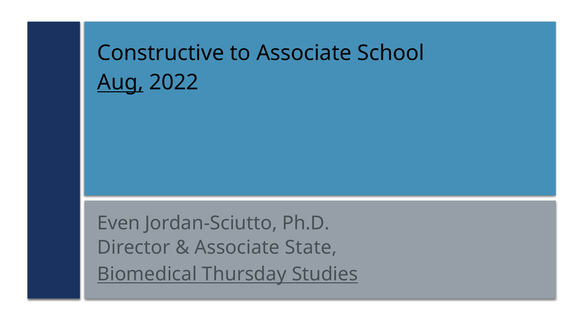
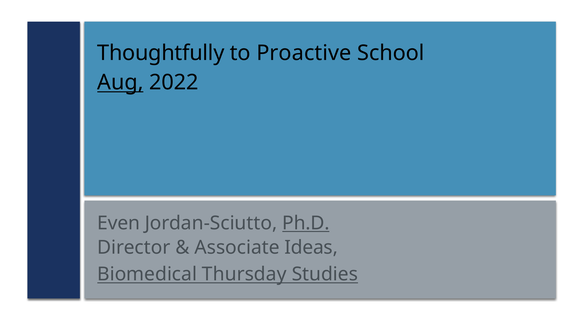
Constructive: Constructive -> Thoughtfully
to Associate: Associate -> Proactive
Ph.D underline: none -> present
State: State -> Ideas
